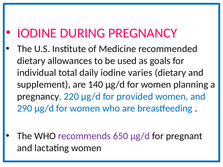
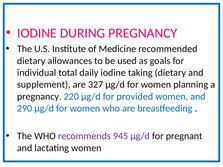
varies: varies -> taking
140: 140 -> 327
650: 650 -> 945
